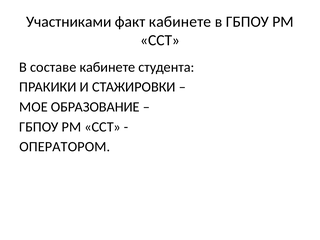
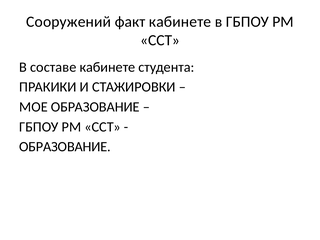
Участниками: Участниками -> Сооружений
ОПЕРАТОРОМ at (65, 147): ОПЕРАТОРОМ -> ОБРАЗОВАНИЕ
